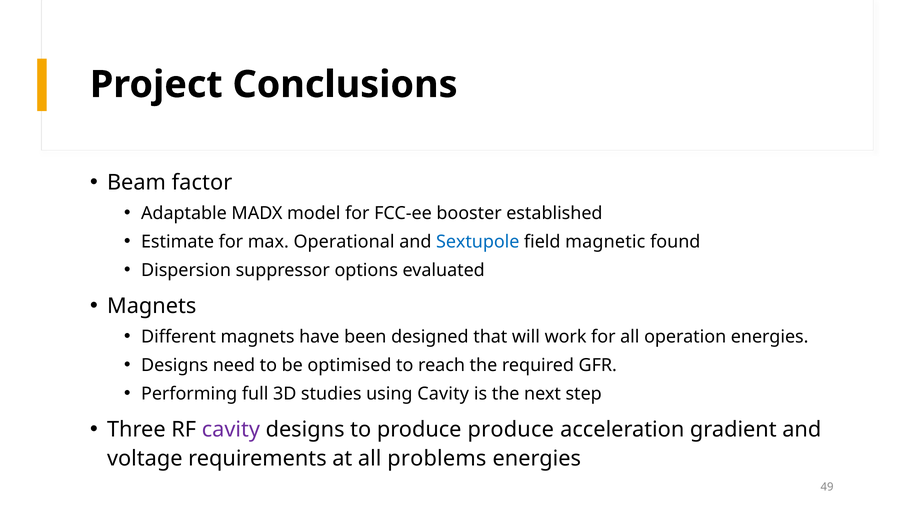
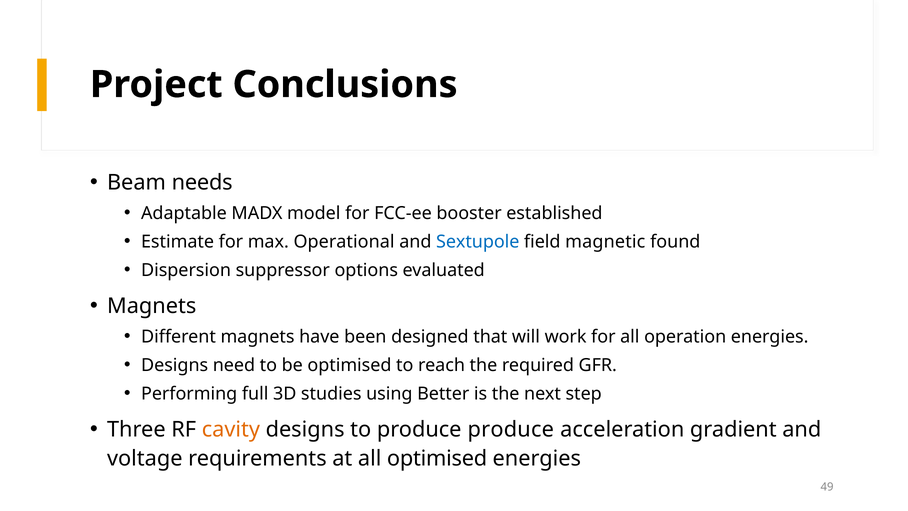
factor: factor -> needs
using Cavity: Cavity -> Better
cavity at (231, 430) colour: purple -> orange
all problems: problems -> optimised
